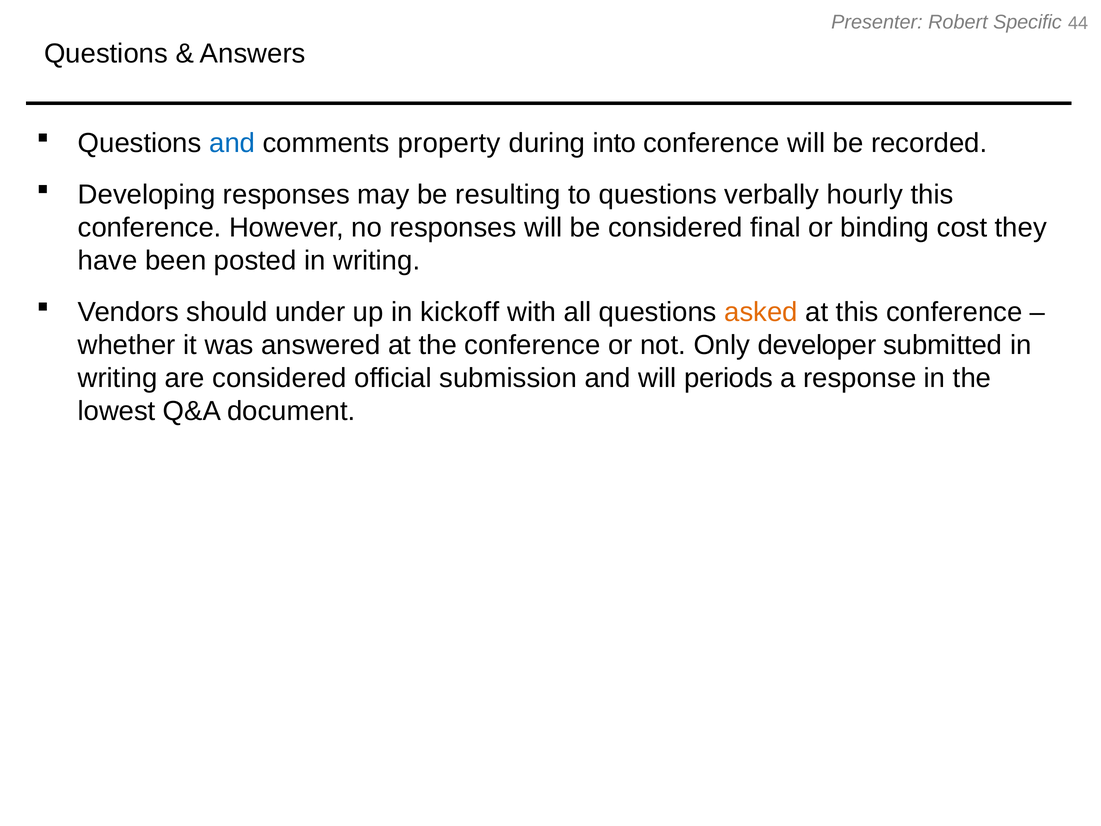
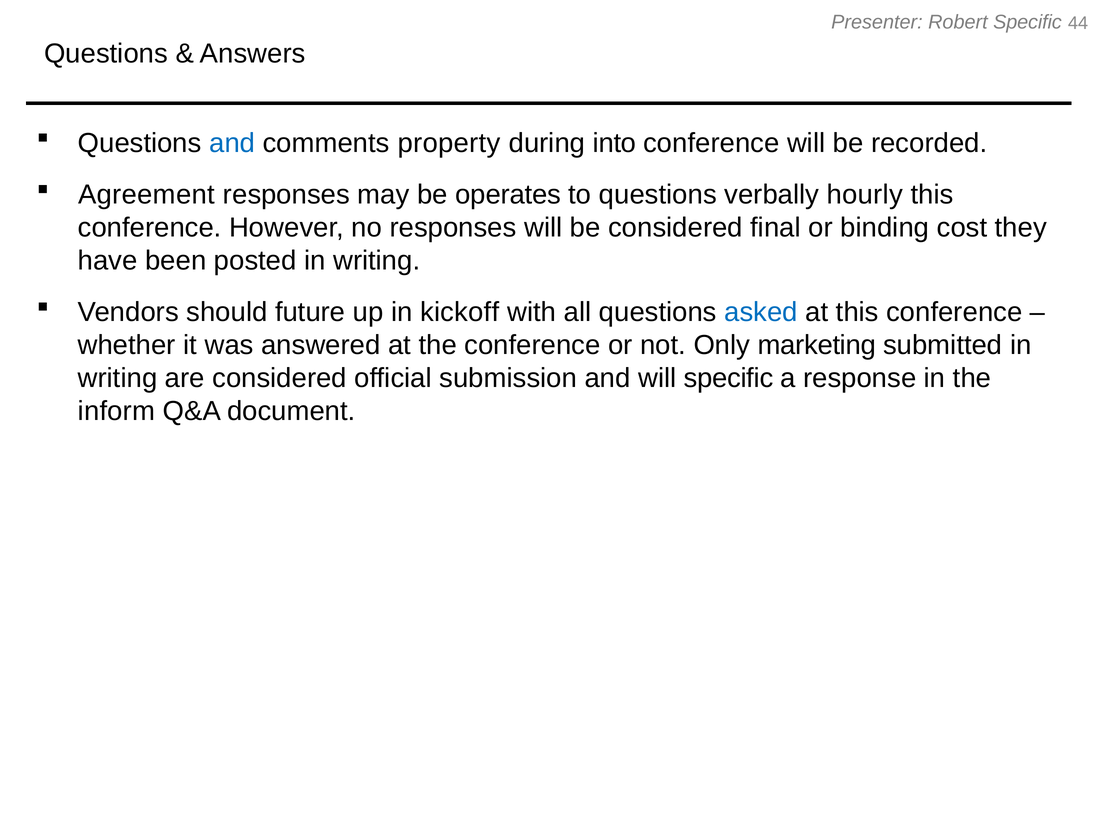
Developing: Developing -> Agreement
resulting: resulting -> operates
under: under -> future
asked colour: orange -> blue
developer: developer -> marketing
will periods: periods -> specific
lowest: lowest -> inform
